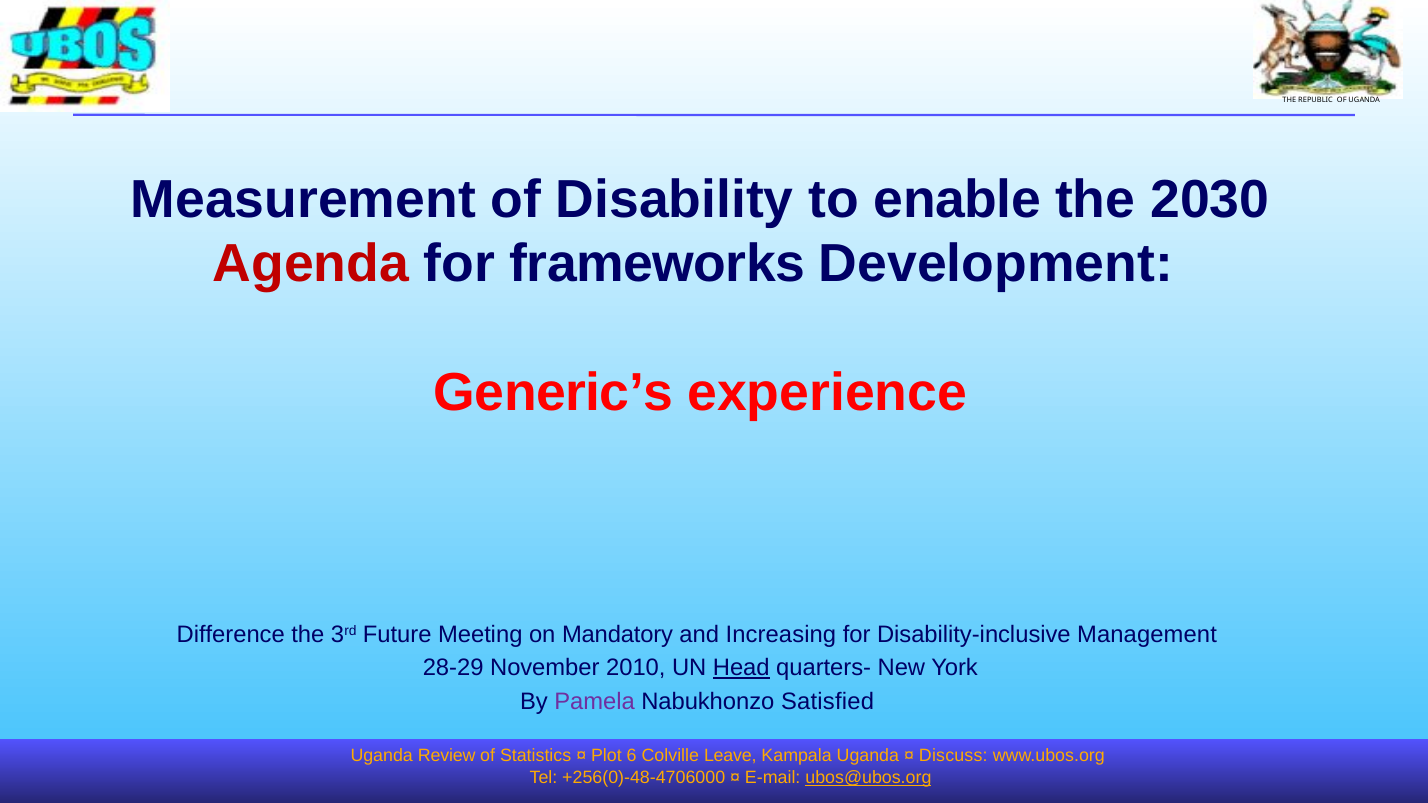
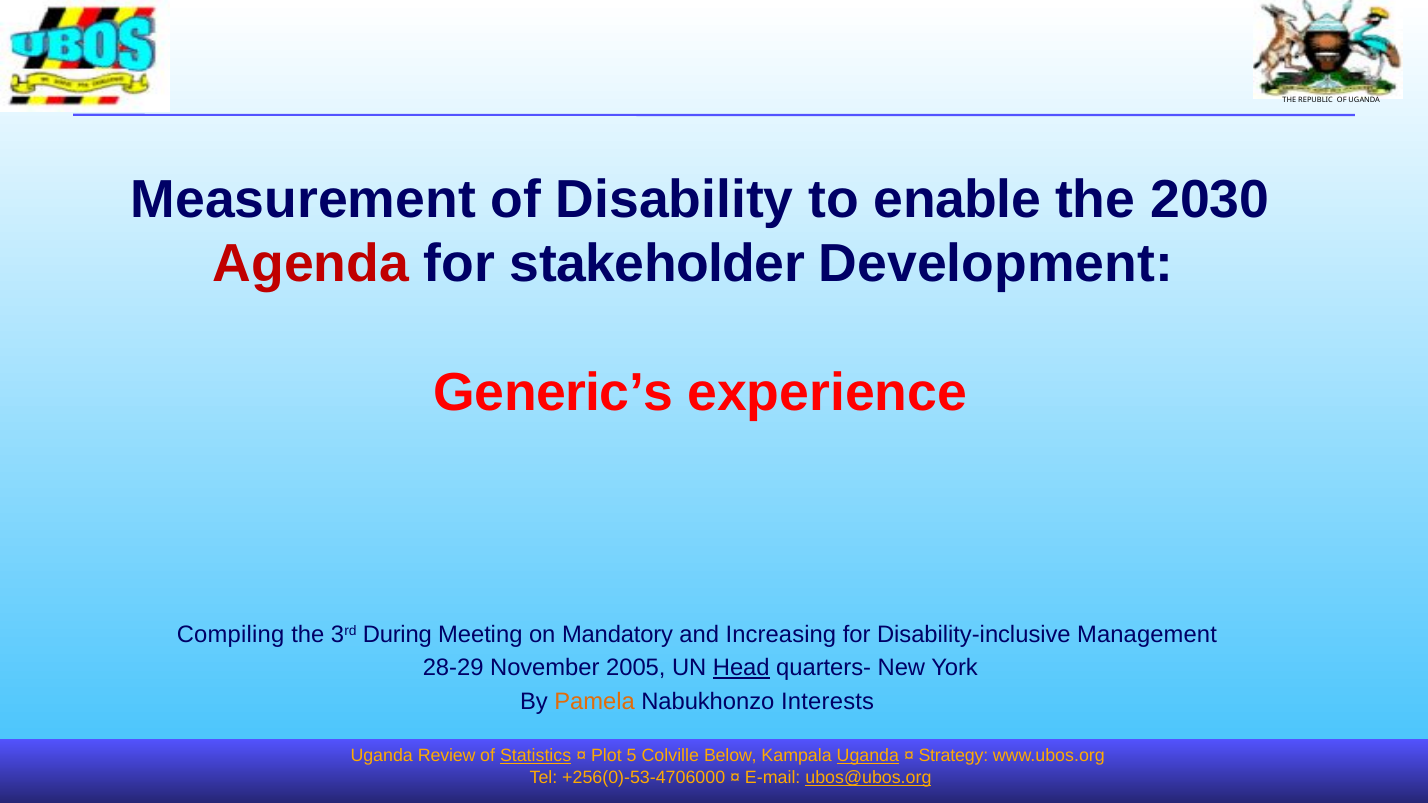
frameworks: frameworks -> stakeholder
Difference: Difference -> Compiling
Future: Future -> During
2010: 2010 -> 2005
Pamela colour: purple -> orange
Satisfied: Satisfied -> Interests
Statistics underline: none -> present
6: 6 -> 5
Leave: Leave -> Below
Uganda at (868, 756) underline: none -> present
Discuss: Discuss -> Strategy
+256(0)-48-4706000: +256(0)-48-4706000 -> +256(0)-53-4706000
